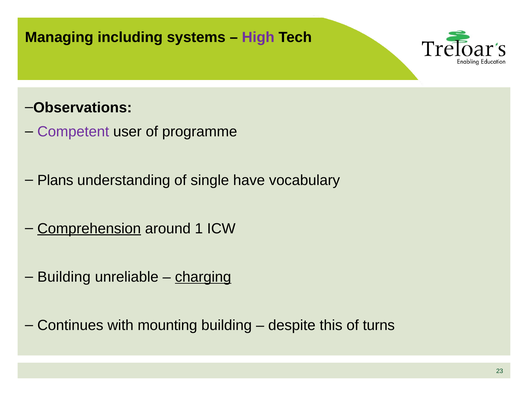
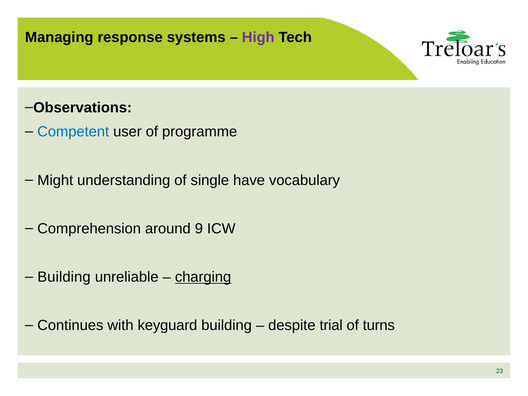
including: including -> response
Competent colour: purple -> blue
Plans: Plans -> Might
Comprehension underline: present -> none
1: 1 -> 9
mounting: mounting -> keyguard
this: this -> trial
